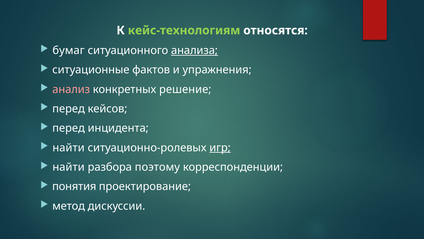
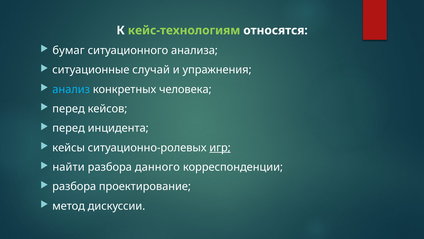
анализа underline: present -> none
фактов: фактов -> случай
анализ colour: pink -> light blue
решение: решение -> человека
найти at (69, 147): найти -> кейсы
поэтому: поэтому -> данного
понятия at (74, 186): понятия -> разбора
